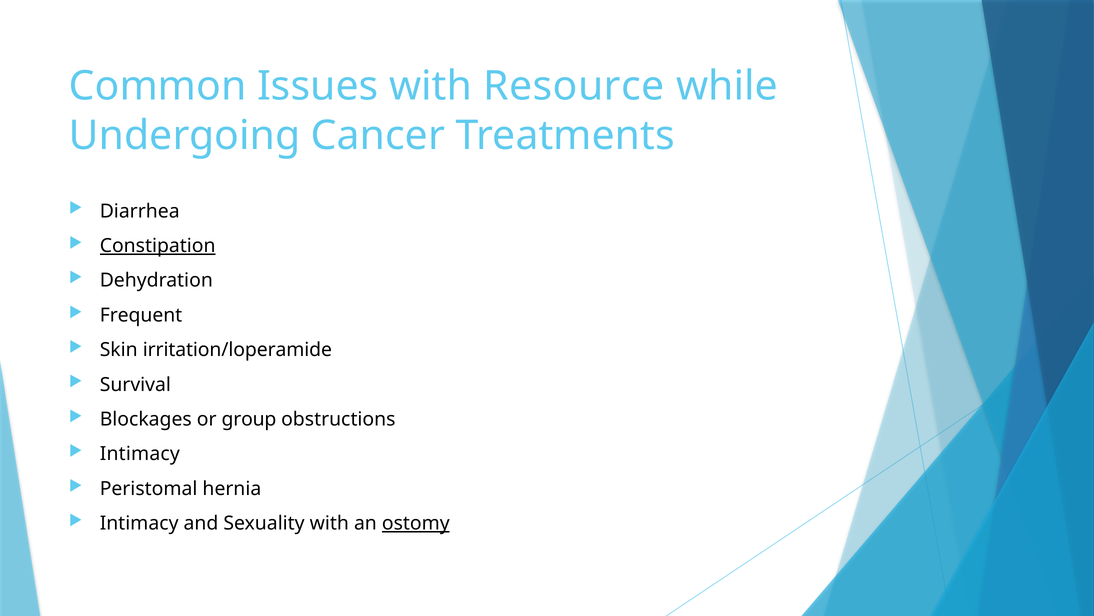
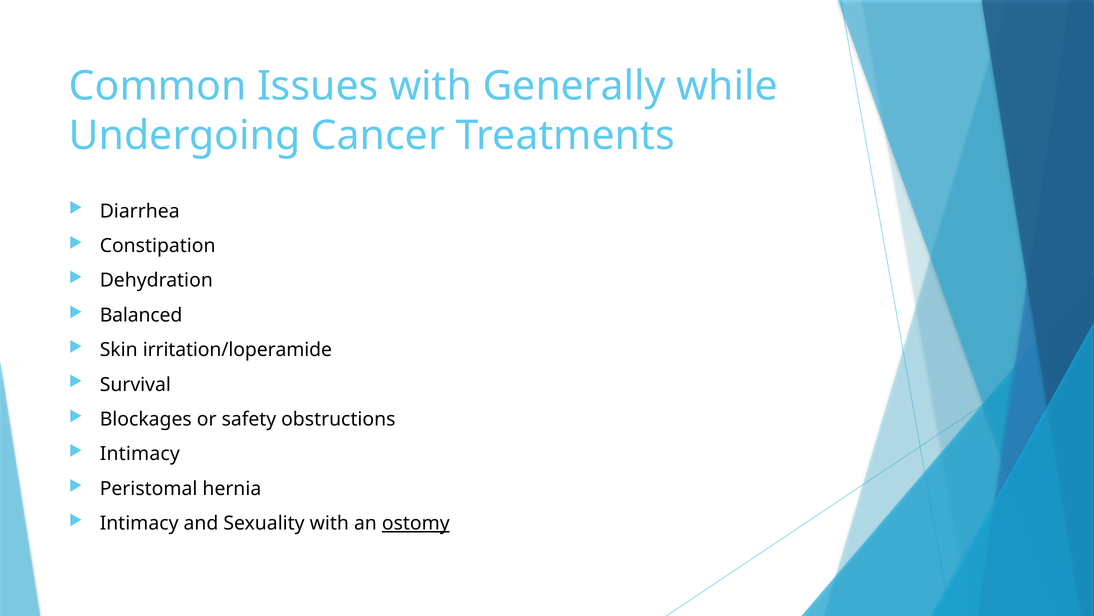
Resource: Resource -> Generally
Constipation underline: present -> none
Frequent: Frequent -> Balanced
group: group -> safety
